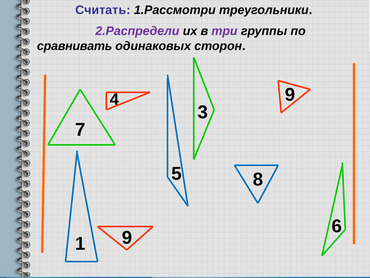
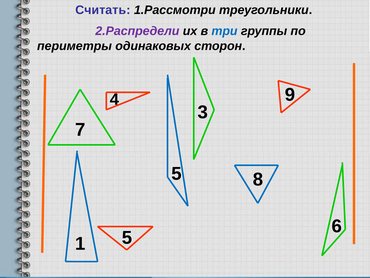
три colour: purple -> blue
сравнивать: сравнивать -> периметры
1 9: 9 -> 5
